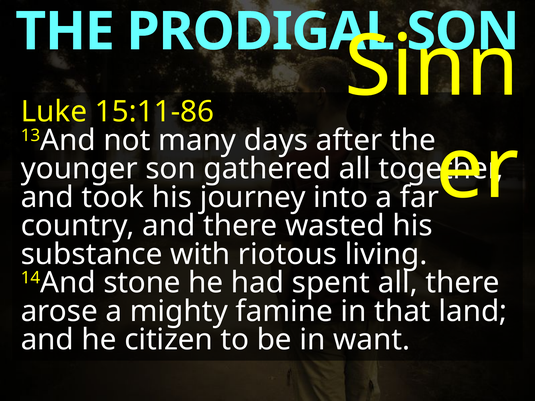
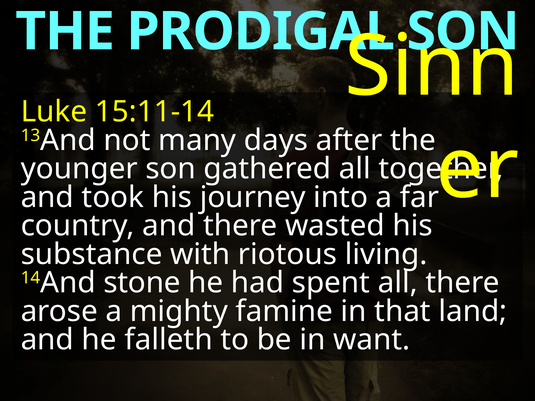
15:11-86: 15:11-86 -> 15:11-14
citizen: citizen -> falleth
